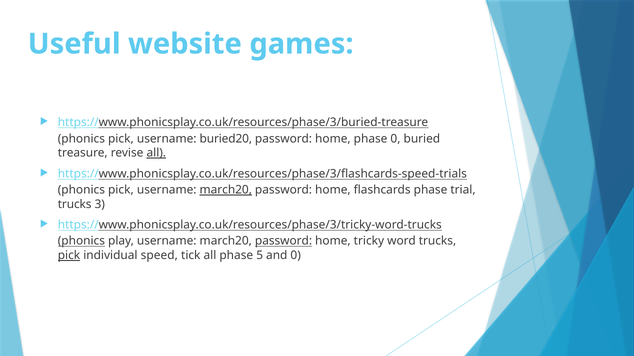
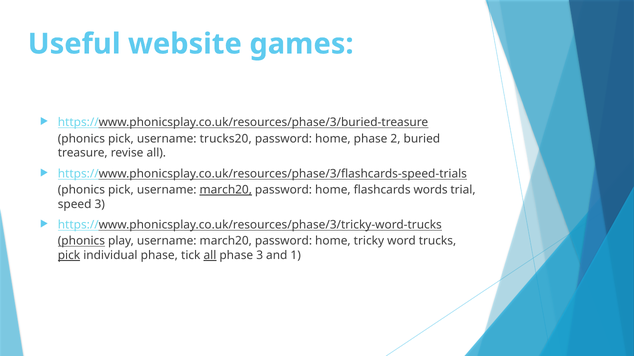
buried20: buried20 -> trucks20
phase 0: 0 -> 2
all at (156, 153) underline: present -> none
flashcards phase: phase -> words
trucks at (75, 204): trucks -> speed
password at (284, 242) underline: present -> none
individual speed: speed -> phase
all at (210, 256) underline: none -> present
phase 5: 5 -> 3
and 0: 0 -> 1
